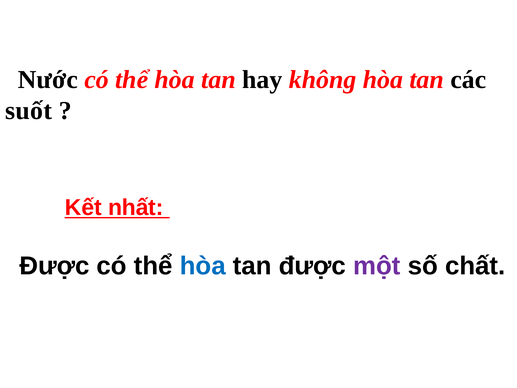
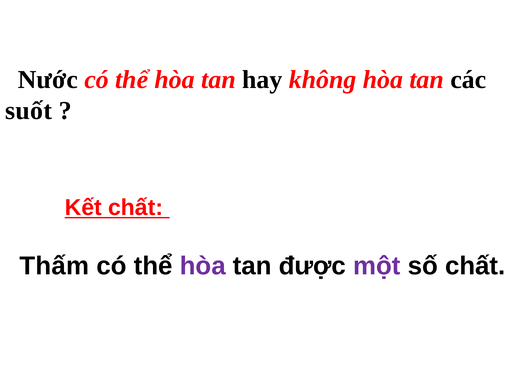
Kết nhất: nhất -> chất
Được at (54, 266): Được -> Thấm
hòa at (203, 266) colour: blue -> purple
